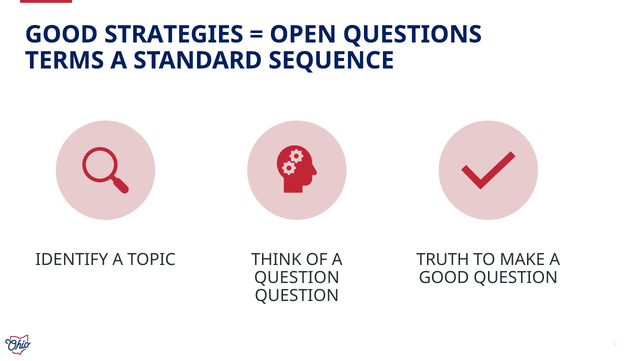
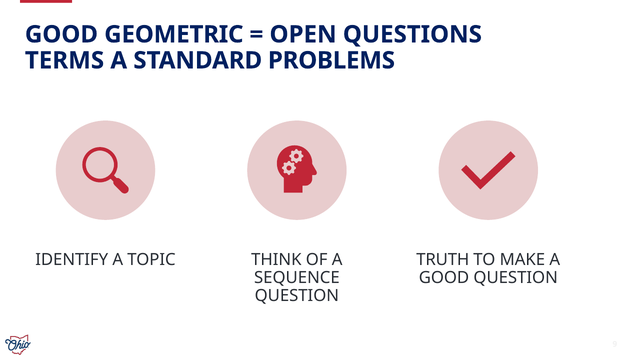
STRATEGIES: STRATEGIES -> GEOMETRIC
SEQUENCE: SEQUENCE -> PROBLEMS
QUESTION at (297, 278): QUESTION -> SEQUENCE
